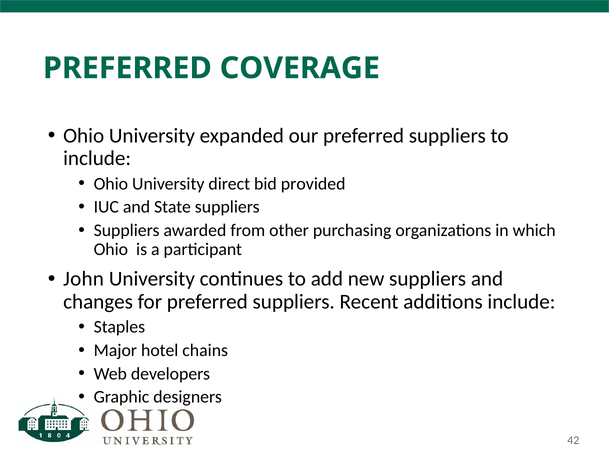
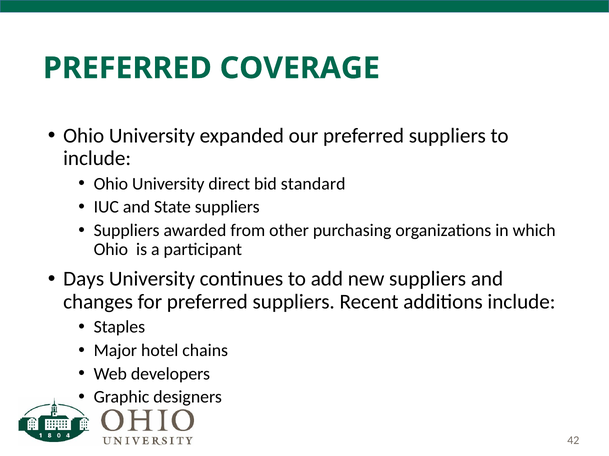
provided: provided -> standard
John: John -> Days
